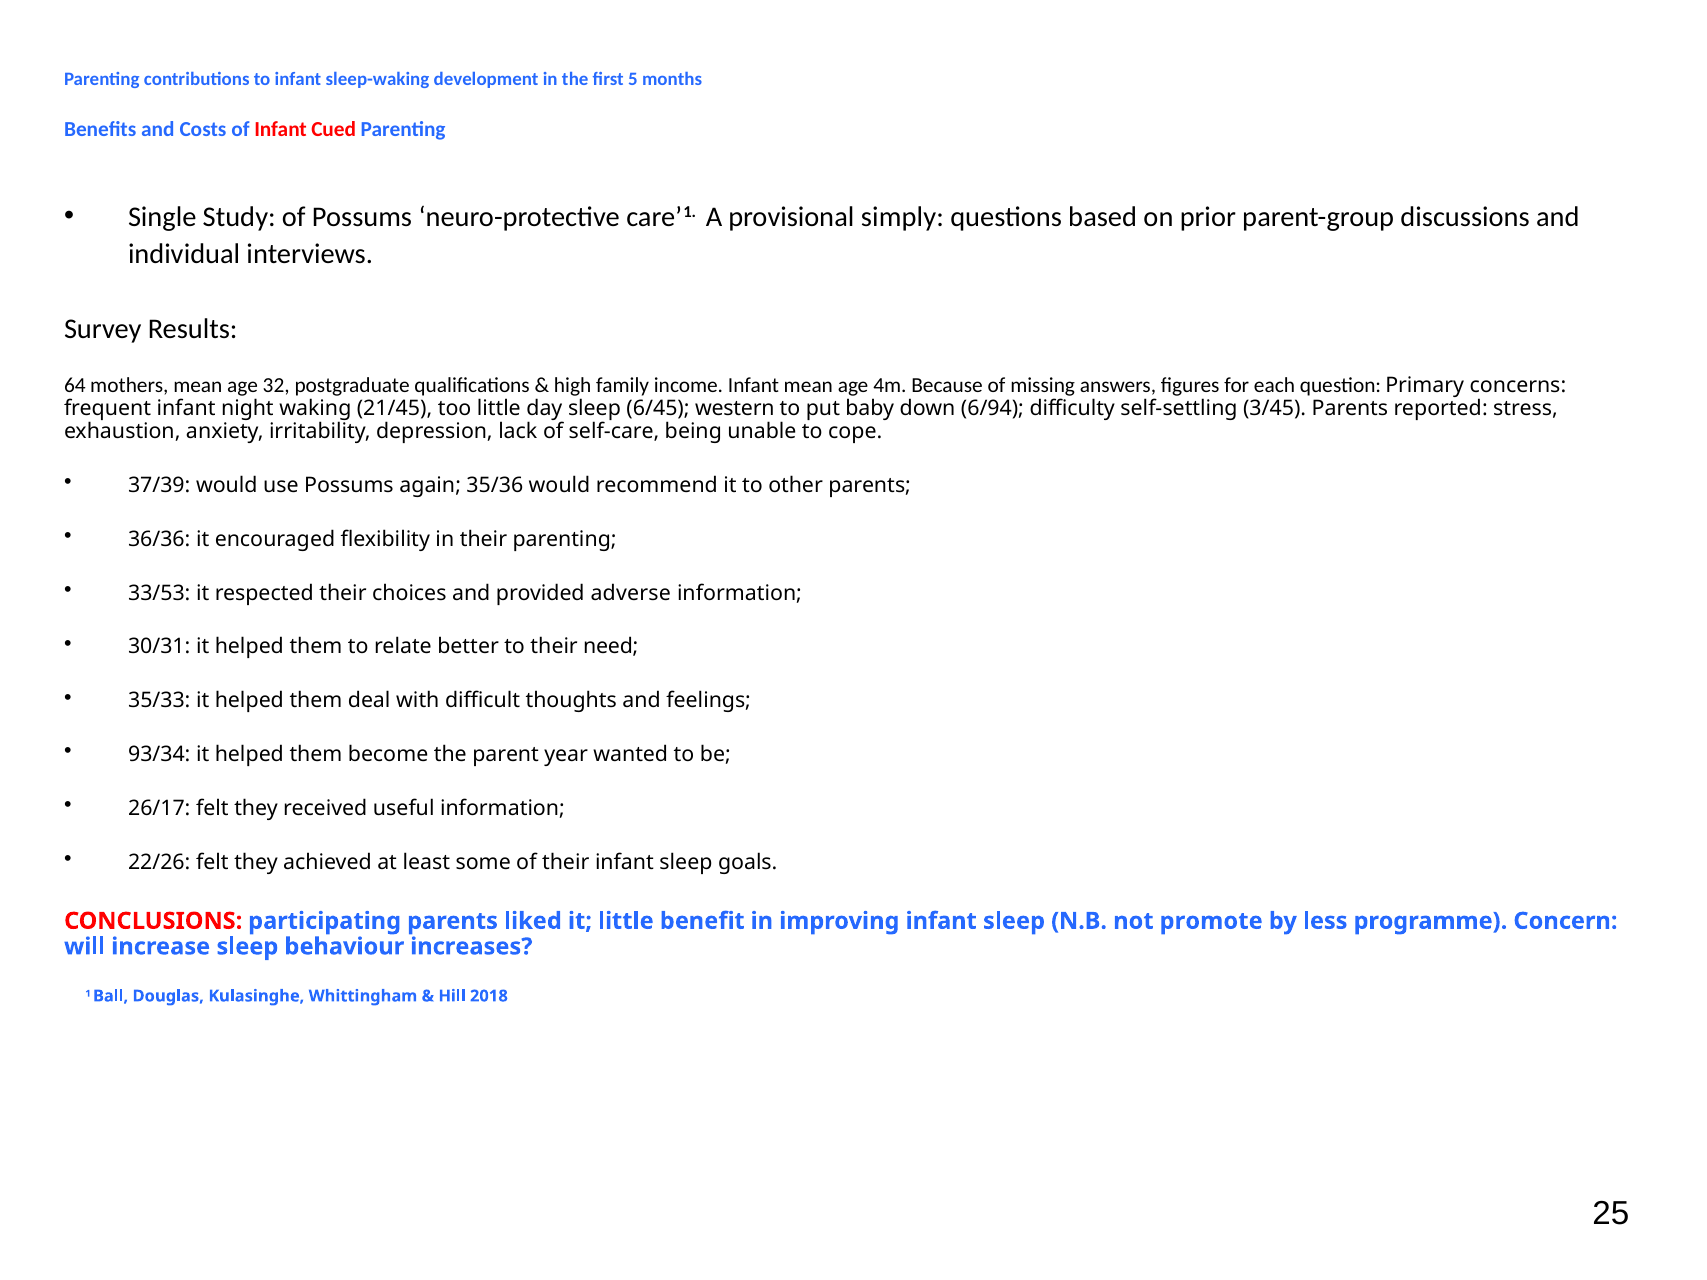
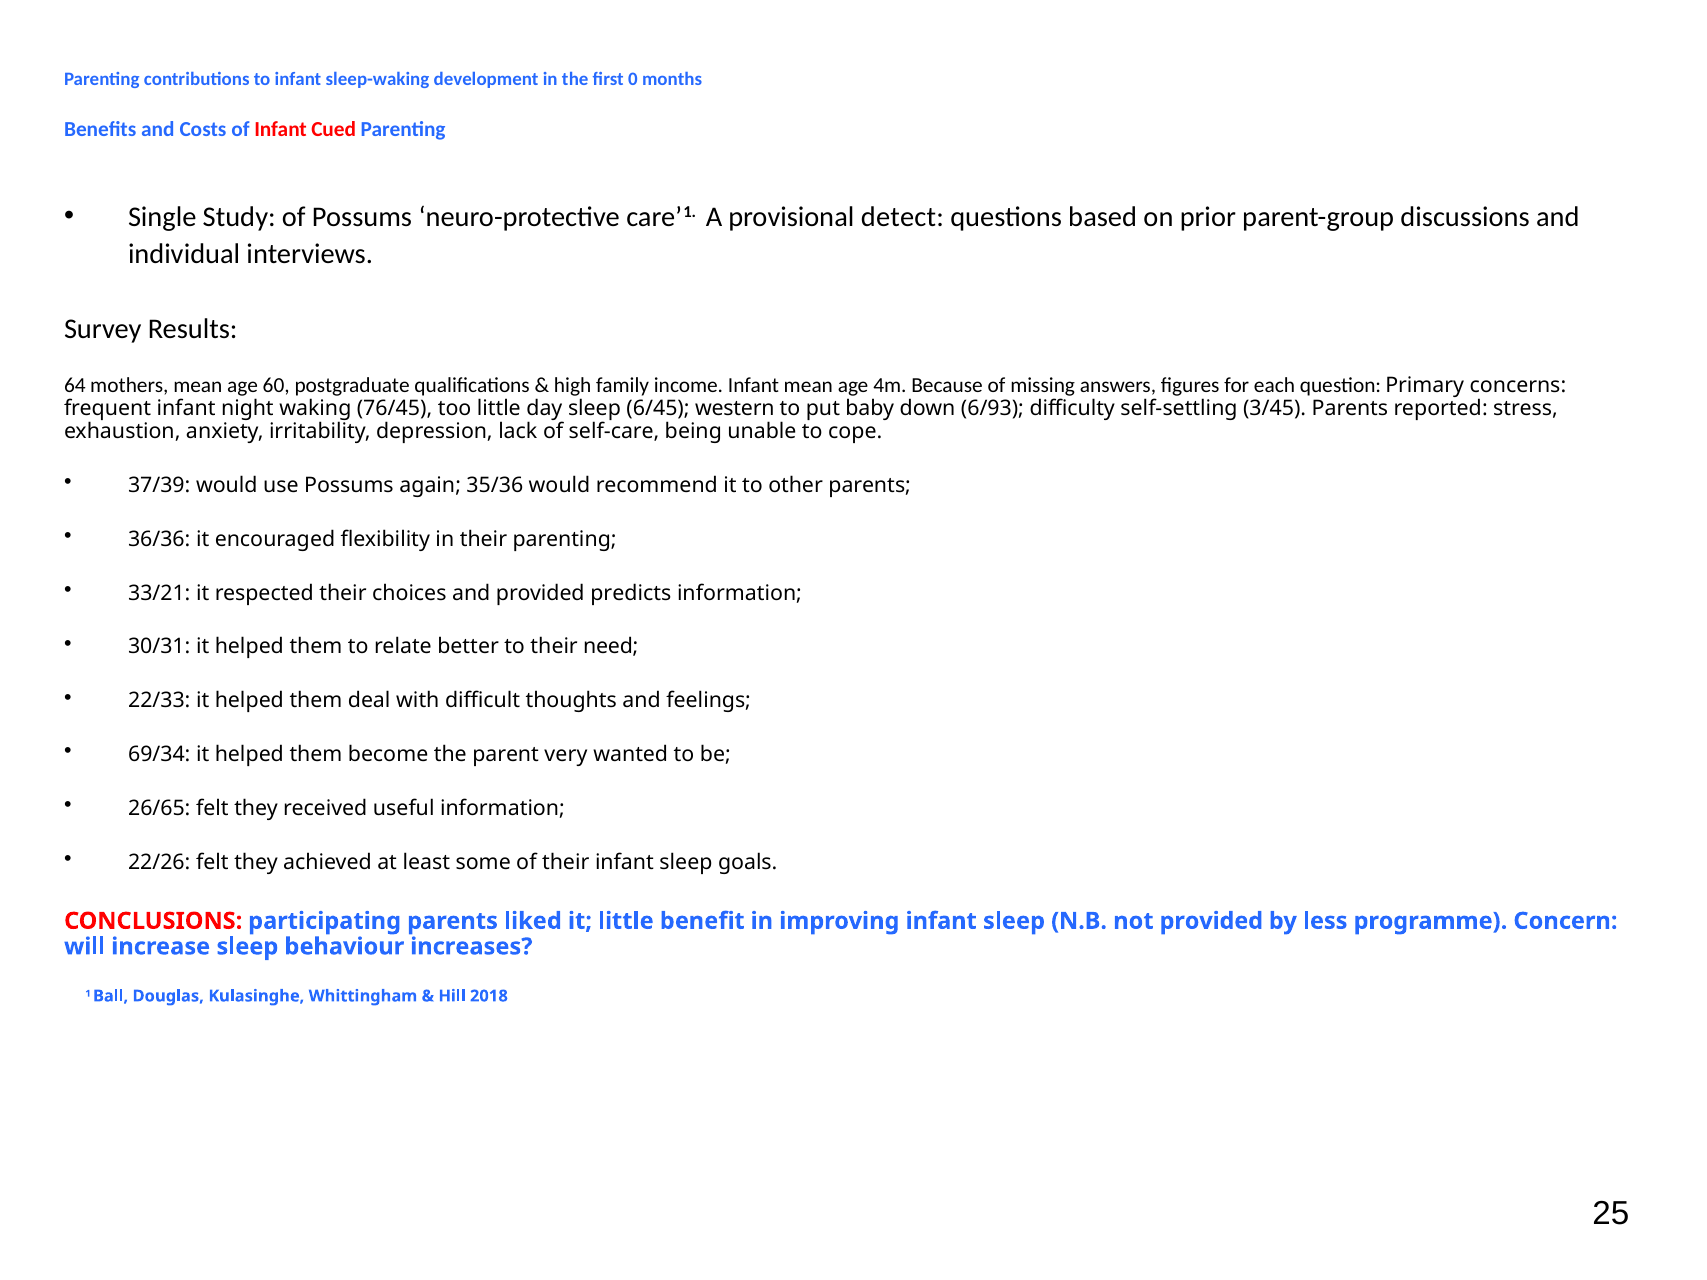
5: 5 -> 0
simply: simply -> detect
32: 32 -> 60
21/45: 21/45 -> 76/45
6/94: 6/94 -> 6/93
33/53: 33/53 -> 33/21
adverse: adverse -> predicts
35/33: 35/33 -> 22/33
93/34: 93/34 -> 69/34
year: year -> very
26/17: 26/17 -> 26/65
not promote: promote -> provided
